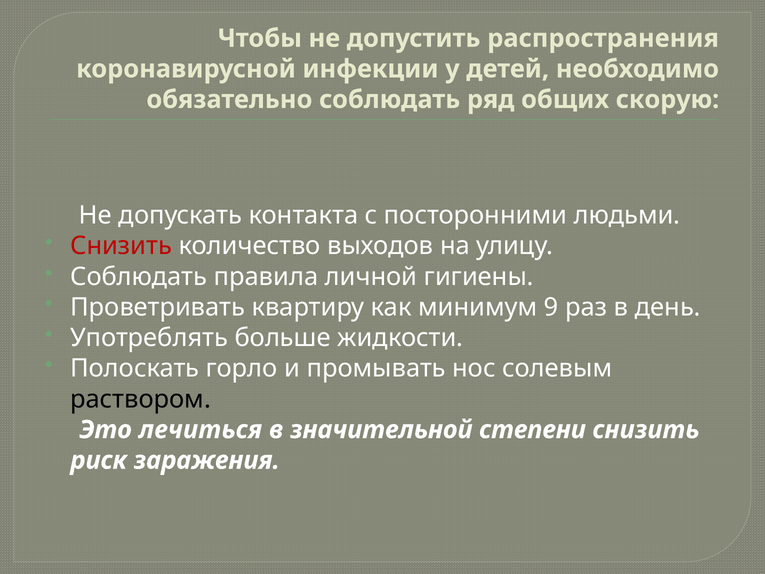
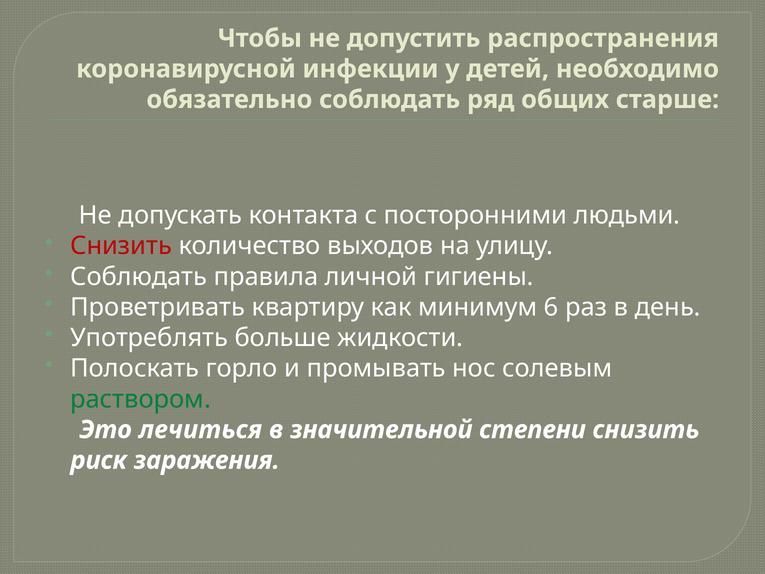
скорую: скорую -> старше
9: 9 -> 6
раствором colour: black -> green
